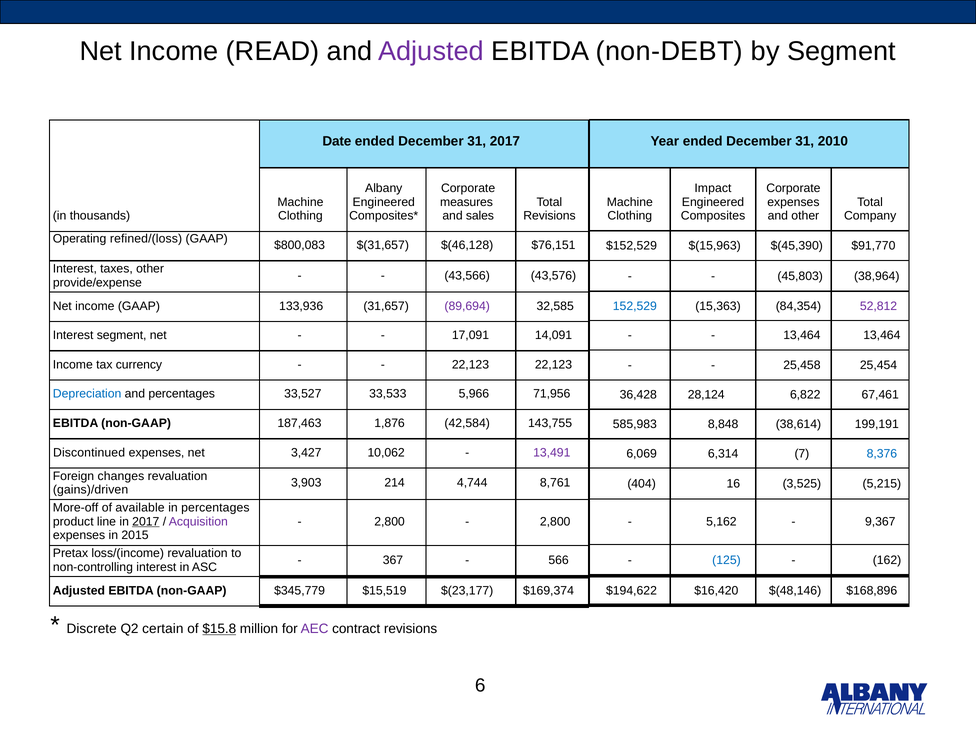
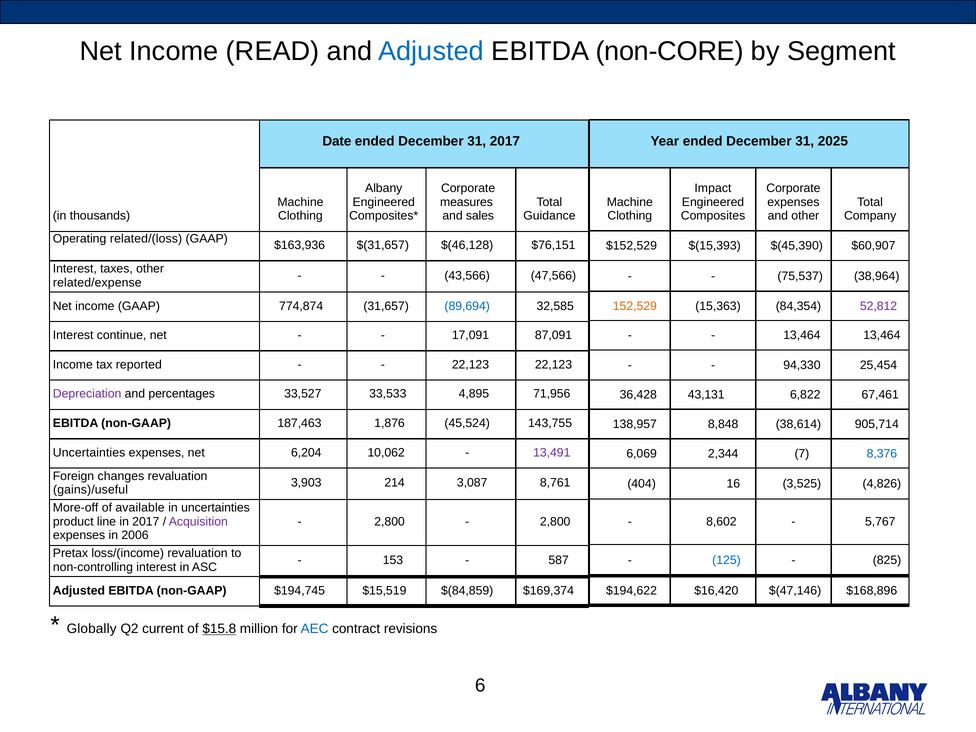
Adjusted at (431, 51) colour: purple -> blue
non-DEBT: non-DEBT -> non-CORE
2010: 2010 -> 2025
Revisions at (549, 216): Revisions -> Guidance
refined/(loss: refined/(loss -> related/(loss
$800,083: $800,083 -> $163,936
$(15,963: $(15,963 -> $(15,393
$91,770: $91,770 -> $60,907
43,576: 43,576 -> 47,566
45,803: 45,803 -> 75,537
provide/expense: provide/expense -> related/expense
133,936: 133,936 -> 774,874
89,694 colour: purple -> blue
152,529 colour: blue -> orange
Interest segment: segment -> continue
14,091: 14,091 -> 87,091
currency: currency -> reported
25,458: 25,458 -> 94,330
Depreciation colour: blue -> purple
5,966: 5,966 -> 4,895
28,124: 28,124 -> 43,131
42,584: 42,584 -> 45,524
585,983: 585,983 -> 138,957
199,191: 199,191 -> 905,714
Discontinued at (89, 453): Discontinued -> Uncertainties
3,427: 3,427 -> 6,204
6,314: 6,314 -> 2,344
4,744: 4,744 -> 3,087
5,215: 5,215 -> 4,826
gains)/driven: gains)/driven -> gains)/useful
in percentages: percentages -> uncertainties
2017 at (146, 522) underline: present -> none
5,162: 5,162 -> 8,602
9,367: 9,367 -> 5,767
2015: 2015 -> 2006
367: 367 -> 153
566: 566 -> 587
162: 162 -> 825
$345,779: $345,779 -> $194,745
$(23,177: $(23,177 -> $(84,859
$(48,146: $(48,146 -> $(47,146
Discrete: Discrete -> Globally
certain: certain -> current
AEC colour: purple -> blue
